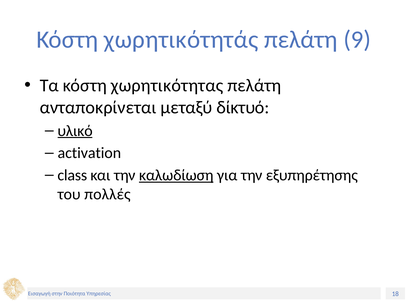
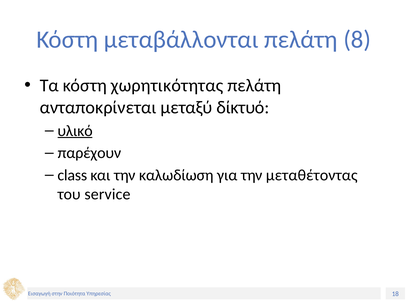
χωρητικότητάς: χωρητικότητάς -> μεταβάλλονται
9: 9 -> 8
activation: activation -> παρέχουν
καλωδίωση underline: present -> none
εξυπηρέτησης: εξυπηρέτησης -> μεταθέτοντας
πολλές: πολλές -> service
